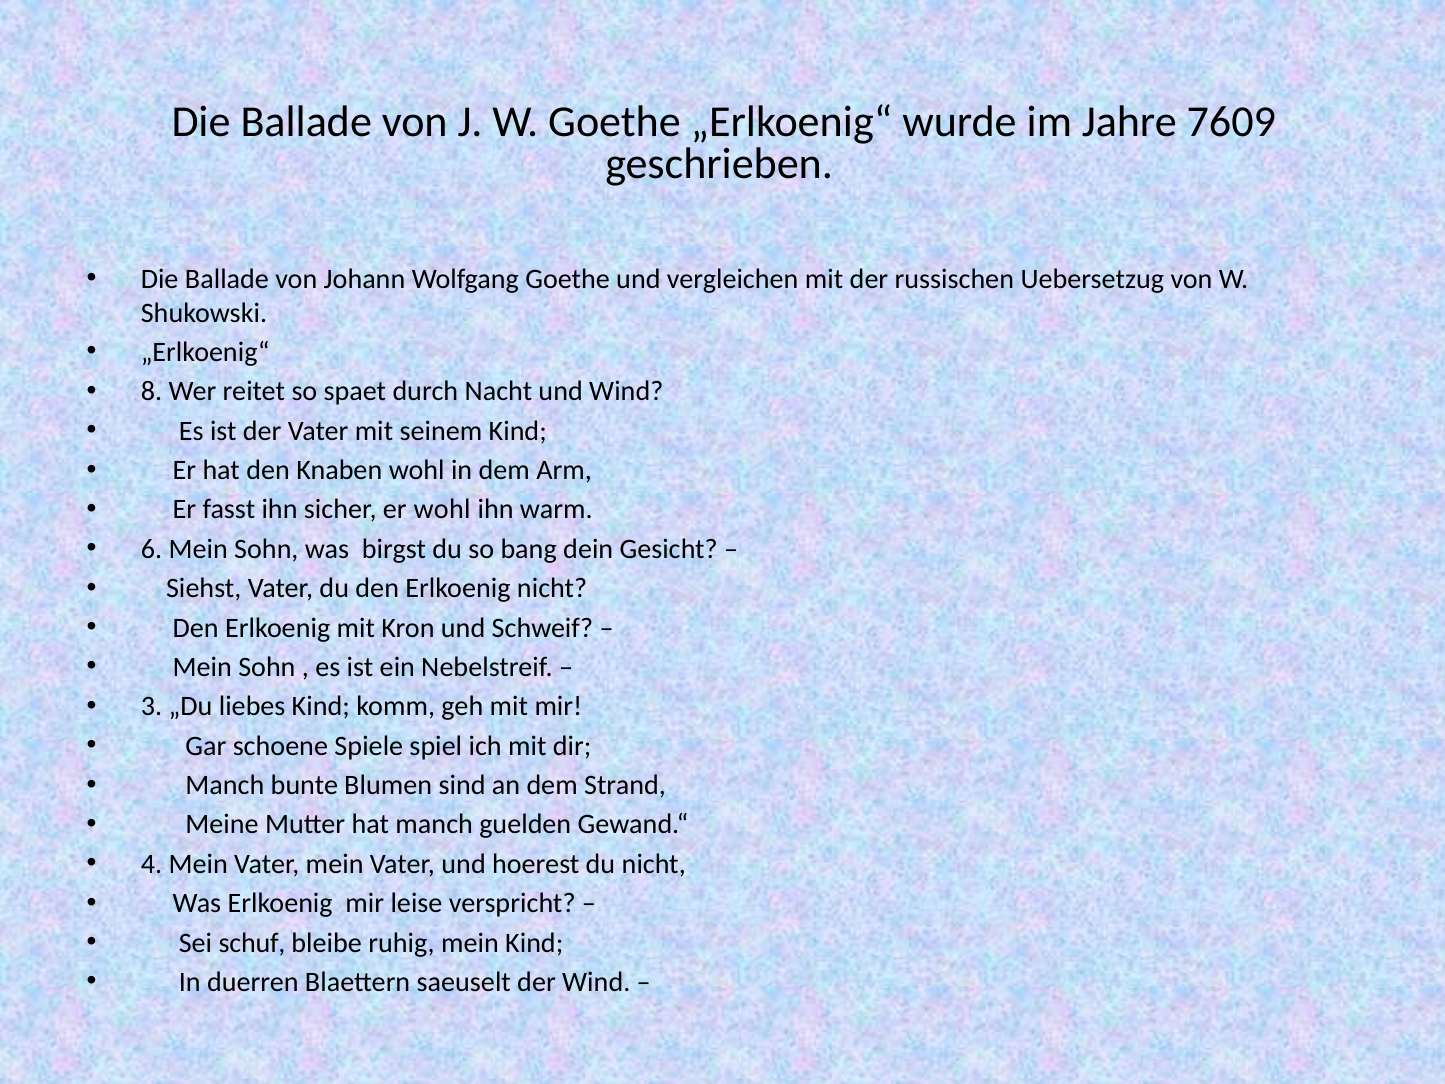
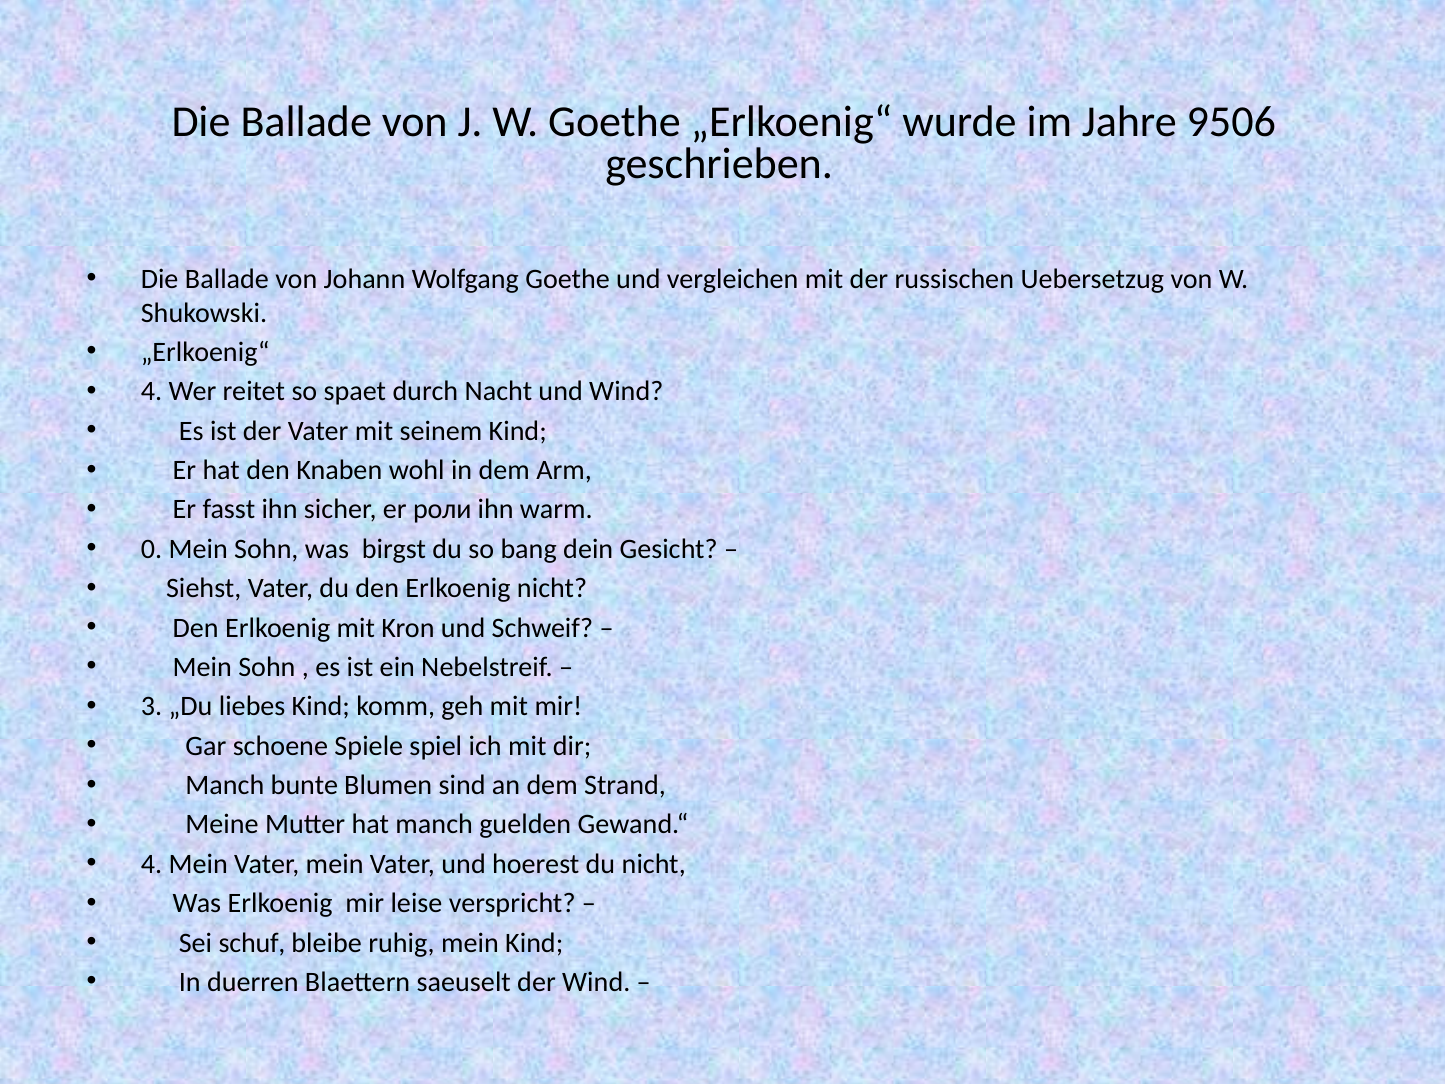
7609: 7609 -> 9506
8 at (152, 391): 8 -> 4
er wohl: wohl -> роли
6: 6 -> 0
